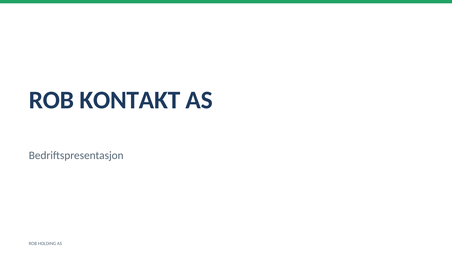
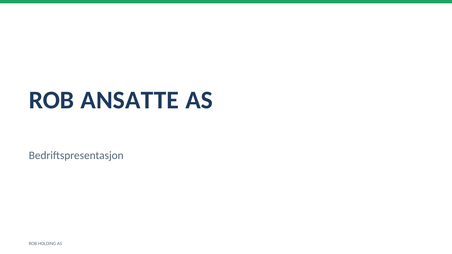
KONTAKT: KONTAKT -> ANSATTE
